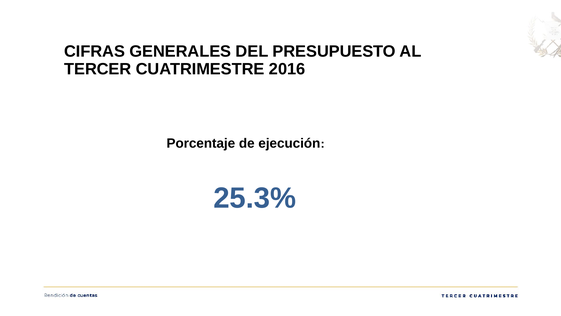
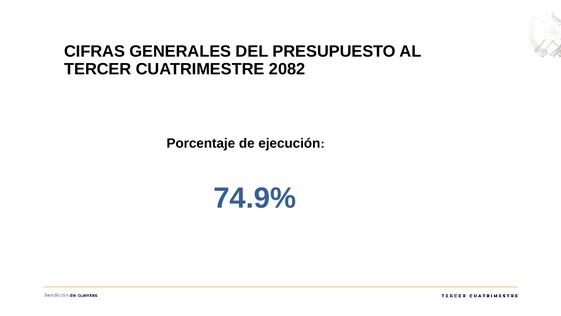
2016: 2016 -> 2082
25.3%: 25.3% -> 74.9%
